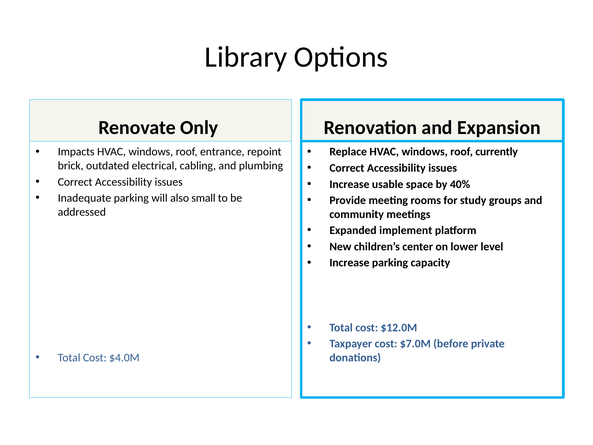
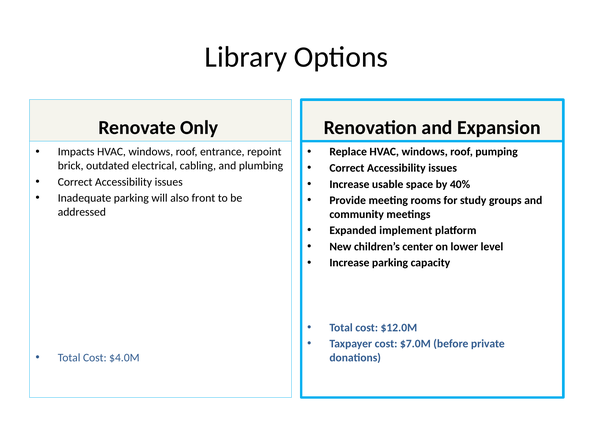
currently: currently -> pumping
small: small -> front
